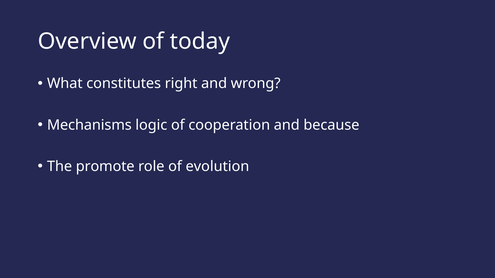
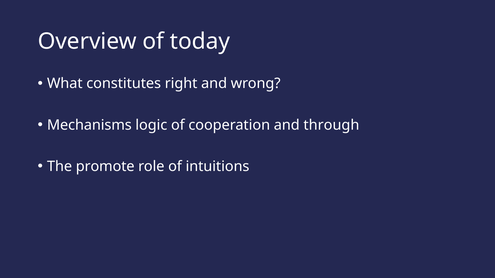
because: because -> through
evolution: evolution -> intuitions
